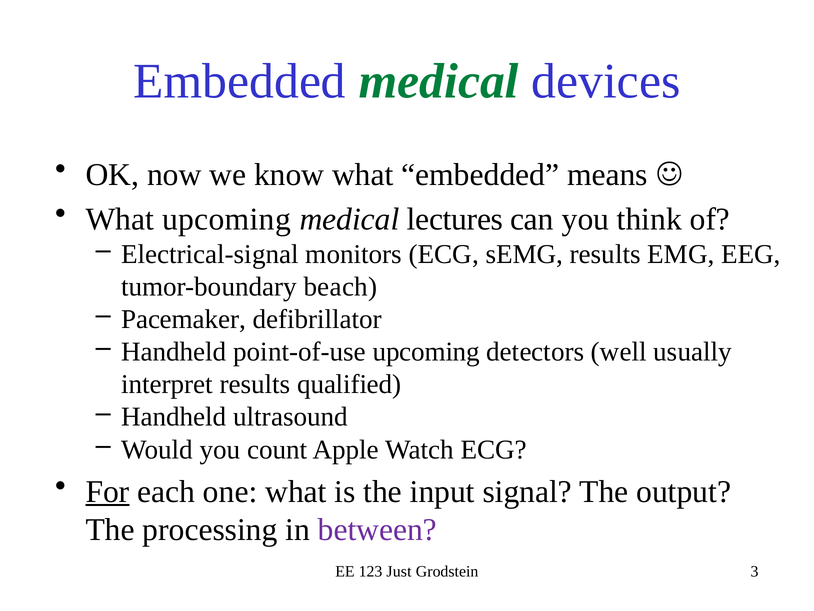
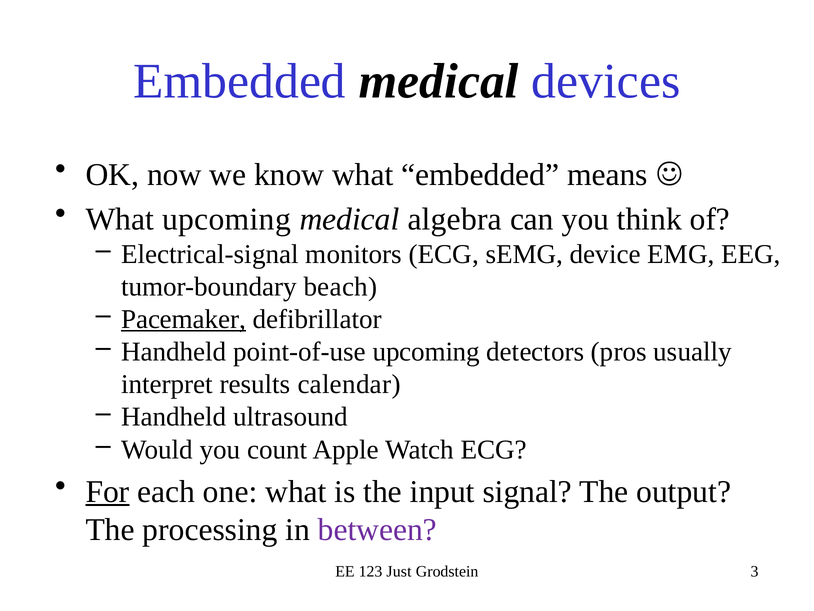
medical at (439, 81) colour: green -> black
lectures: lectures -> algebra
sEMG results: results -> device
Pacemaker underline: none -> present
well: well -> pros
qualified: qualified -> calendar
